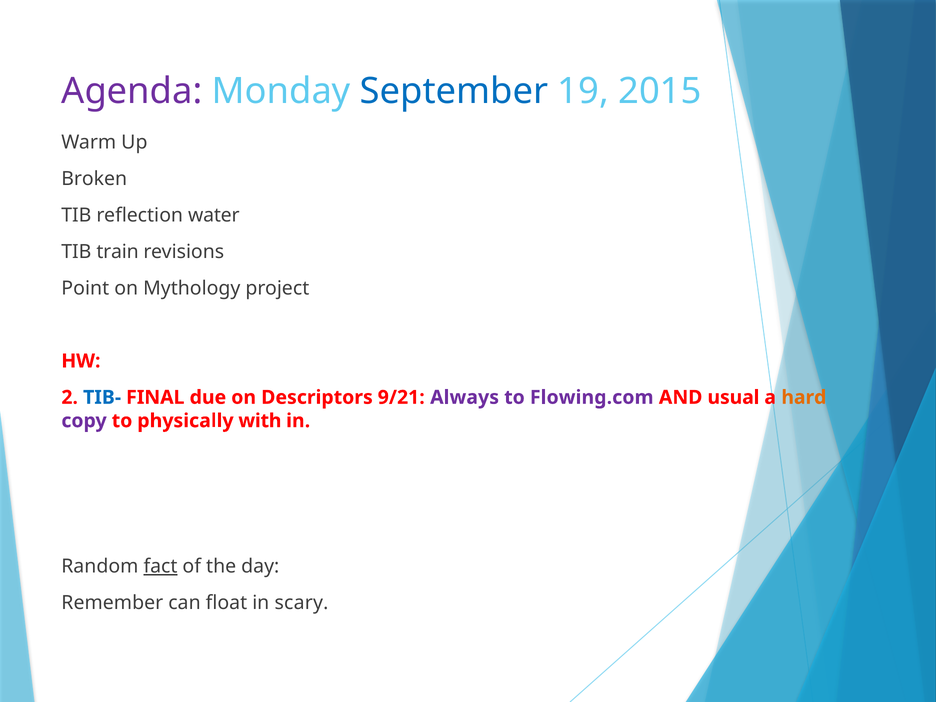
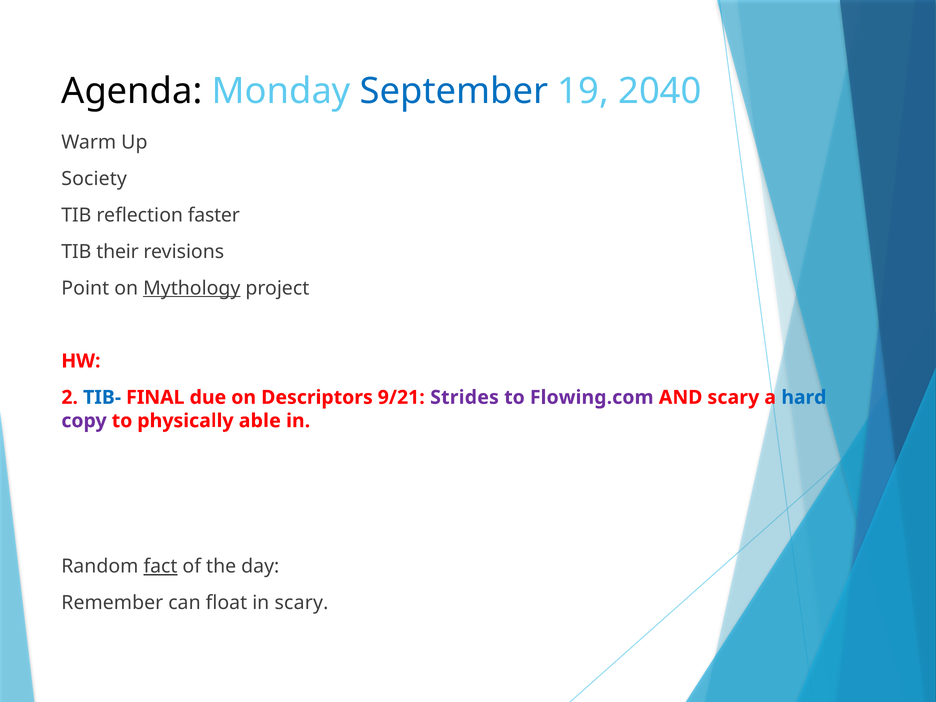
Agenda colour: purple -> black
2015: 2015 -> 2040
Broken: Broken -> Society
water: water -> faster
train: train -> their
Mythology underline: none -> present
Always: Always -> Strides
AND usual: usual -> scary
hard colour: orange -> blue
with: with -> able
